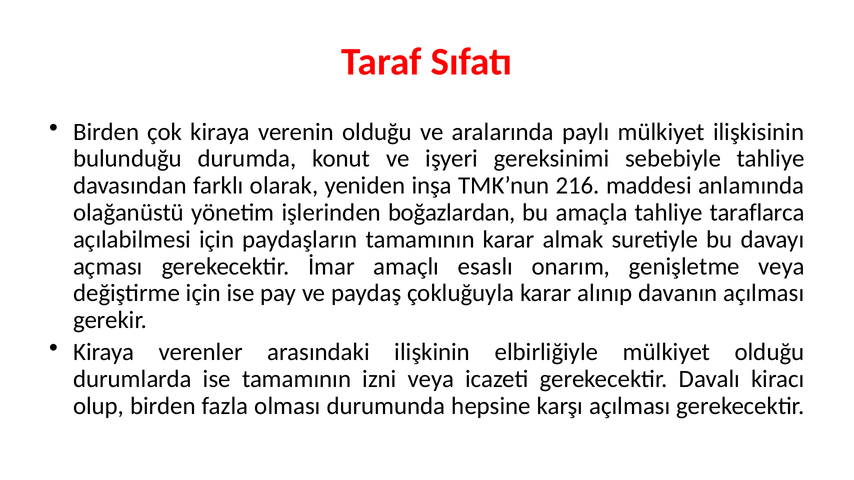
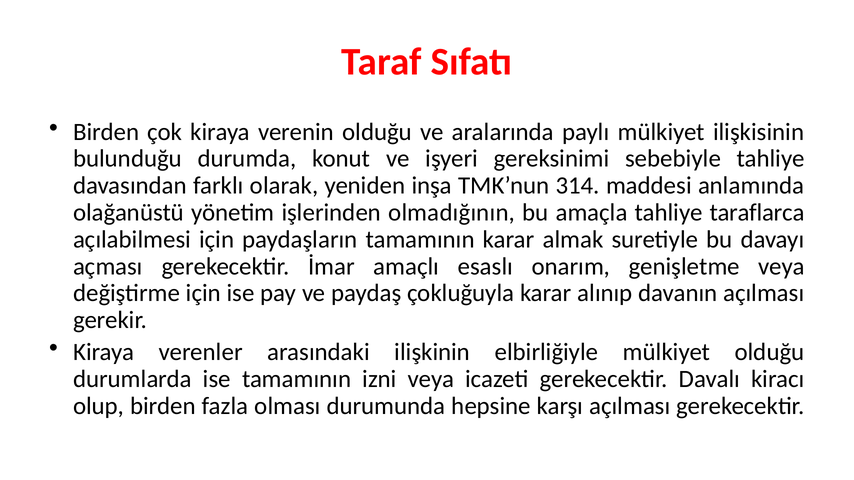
216: 216 -> 314
boğazlardan: boğazlardan -> olmadığının
